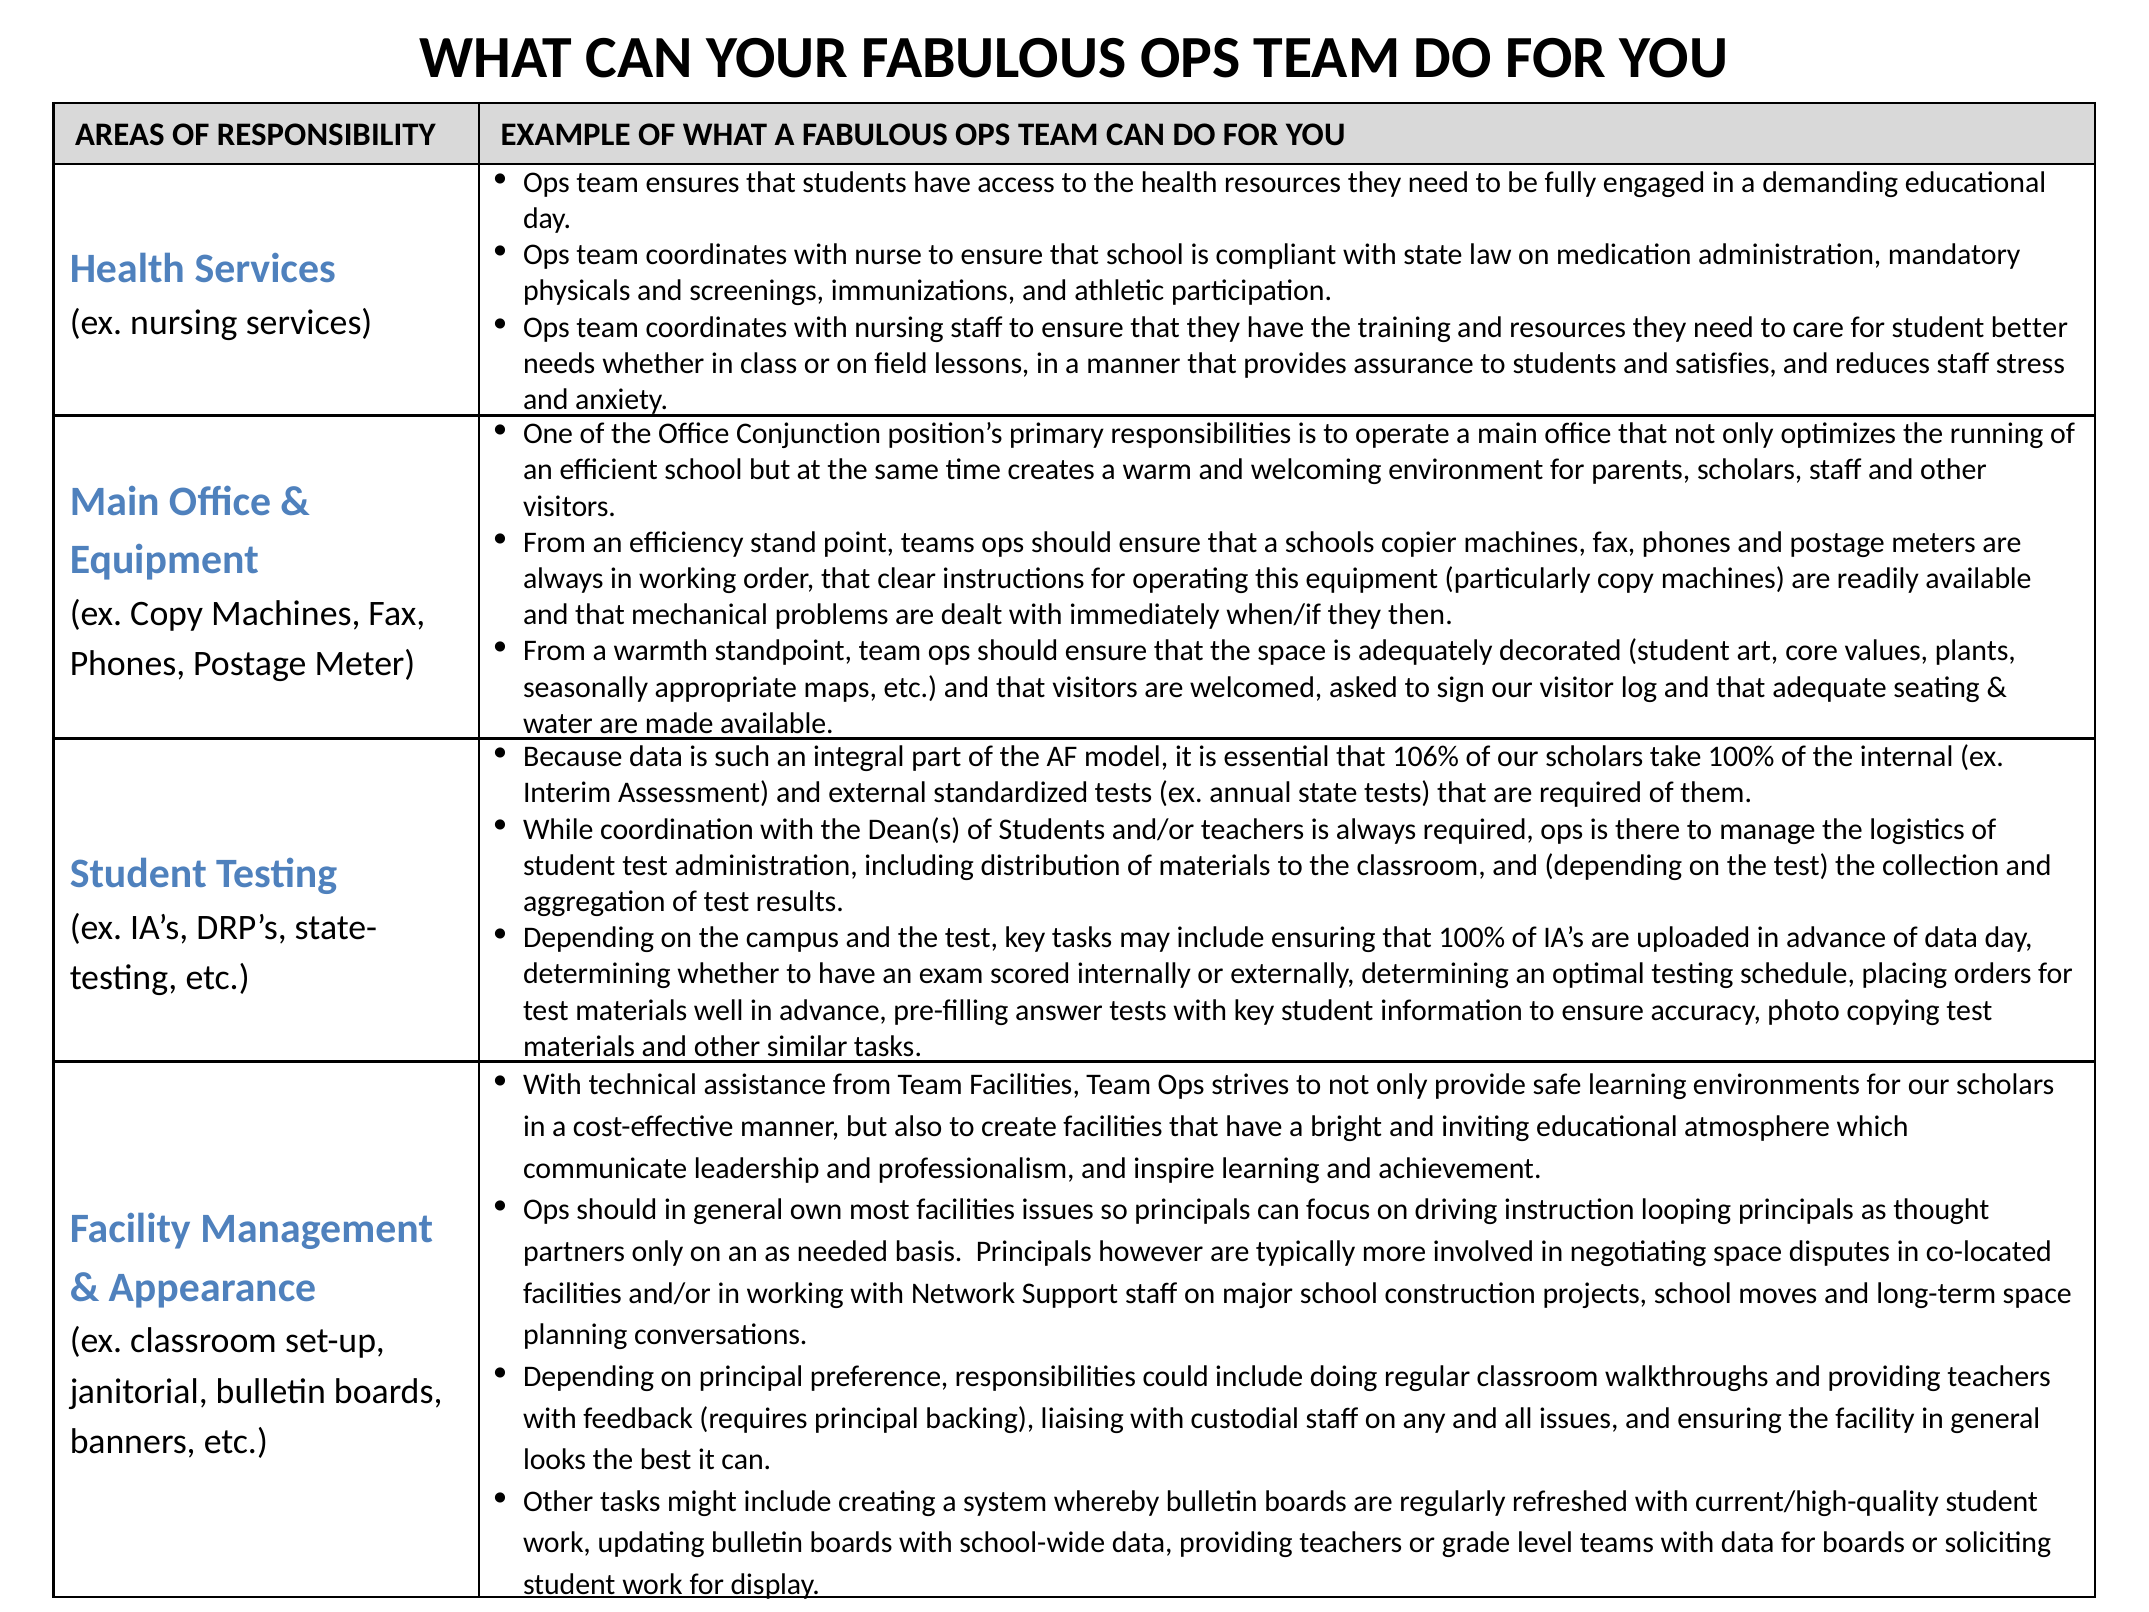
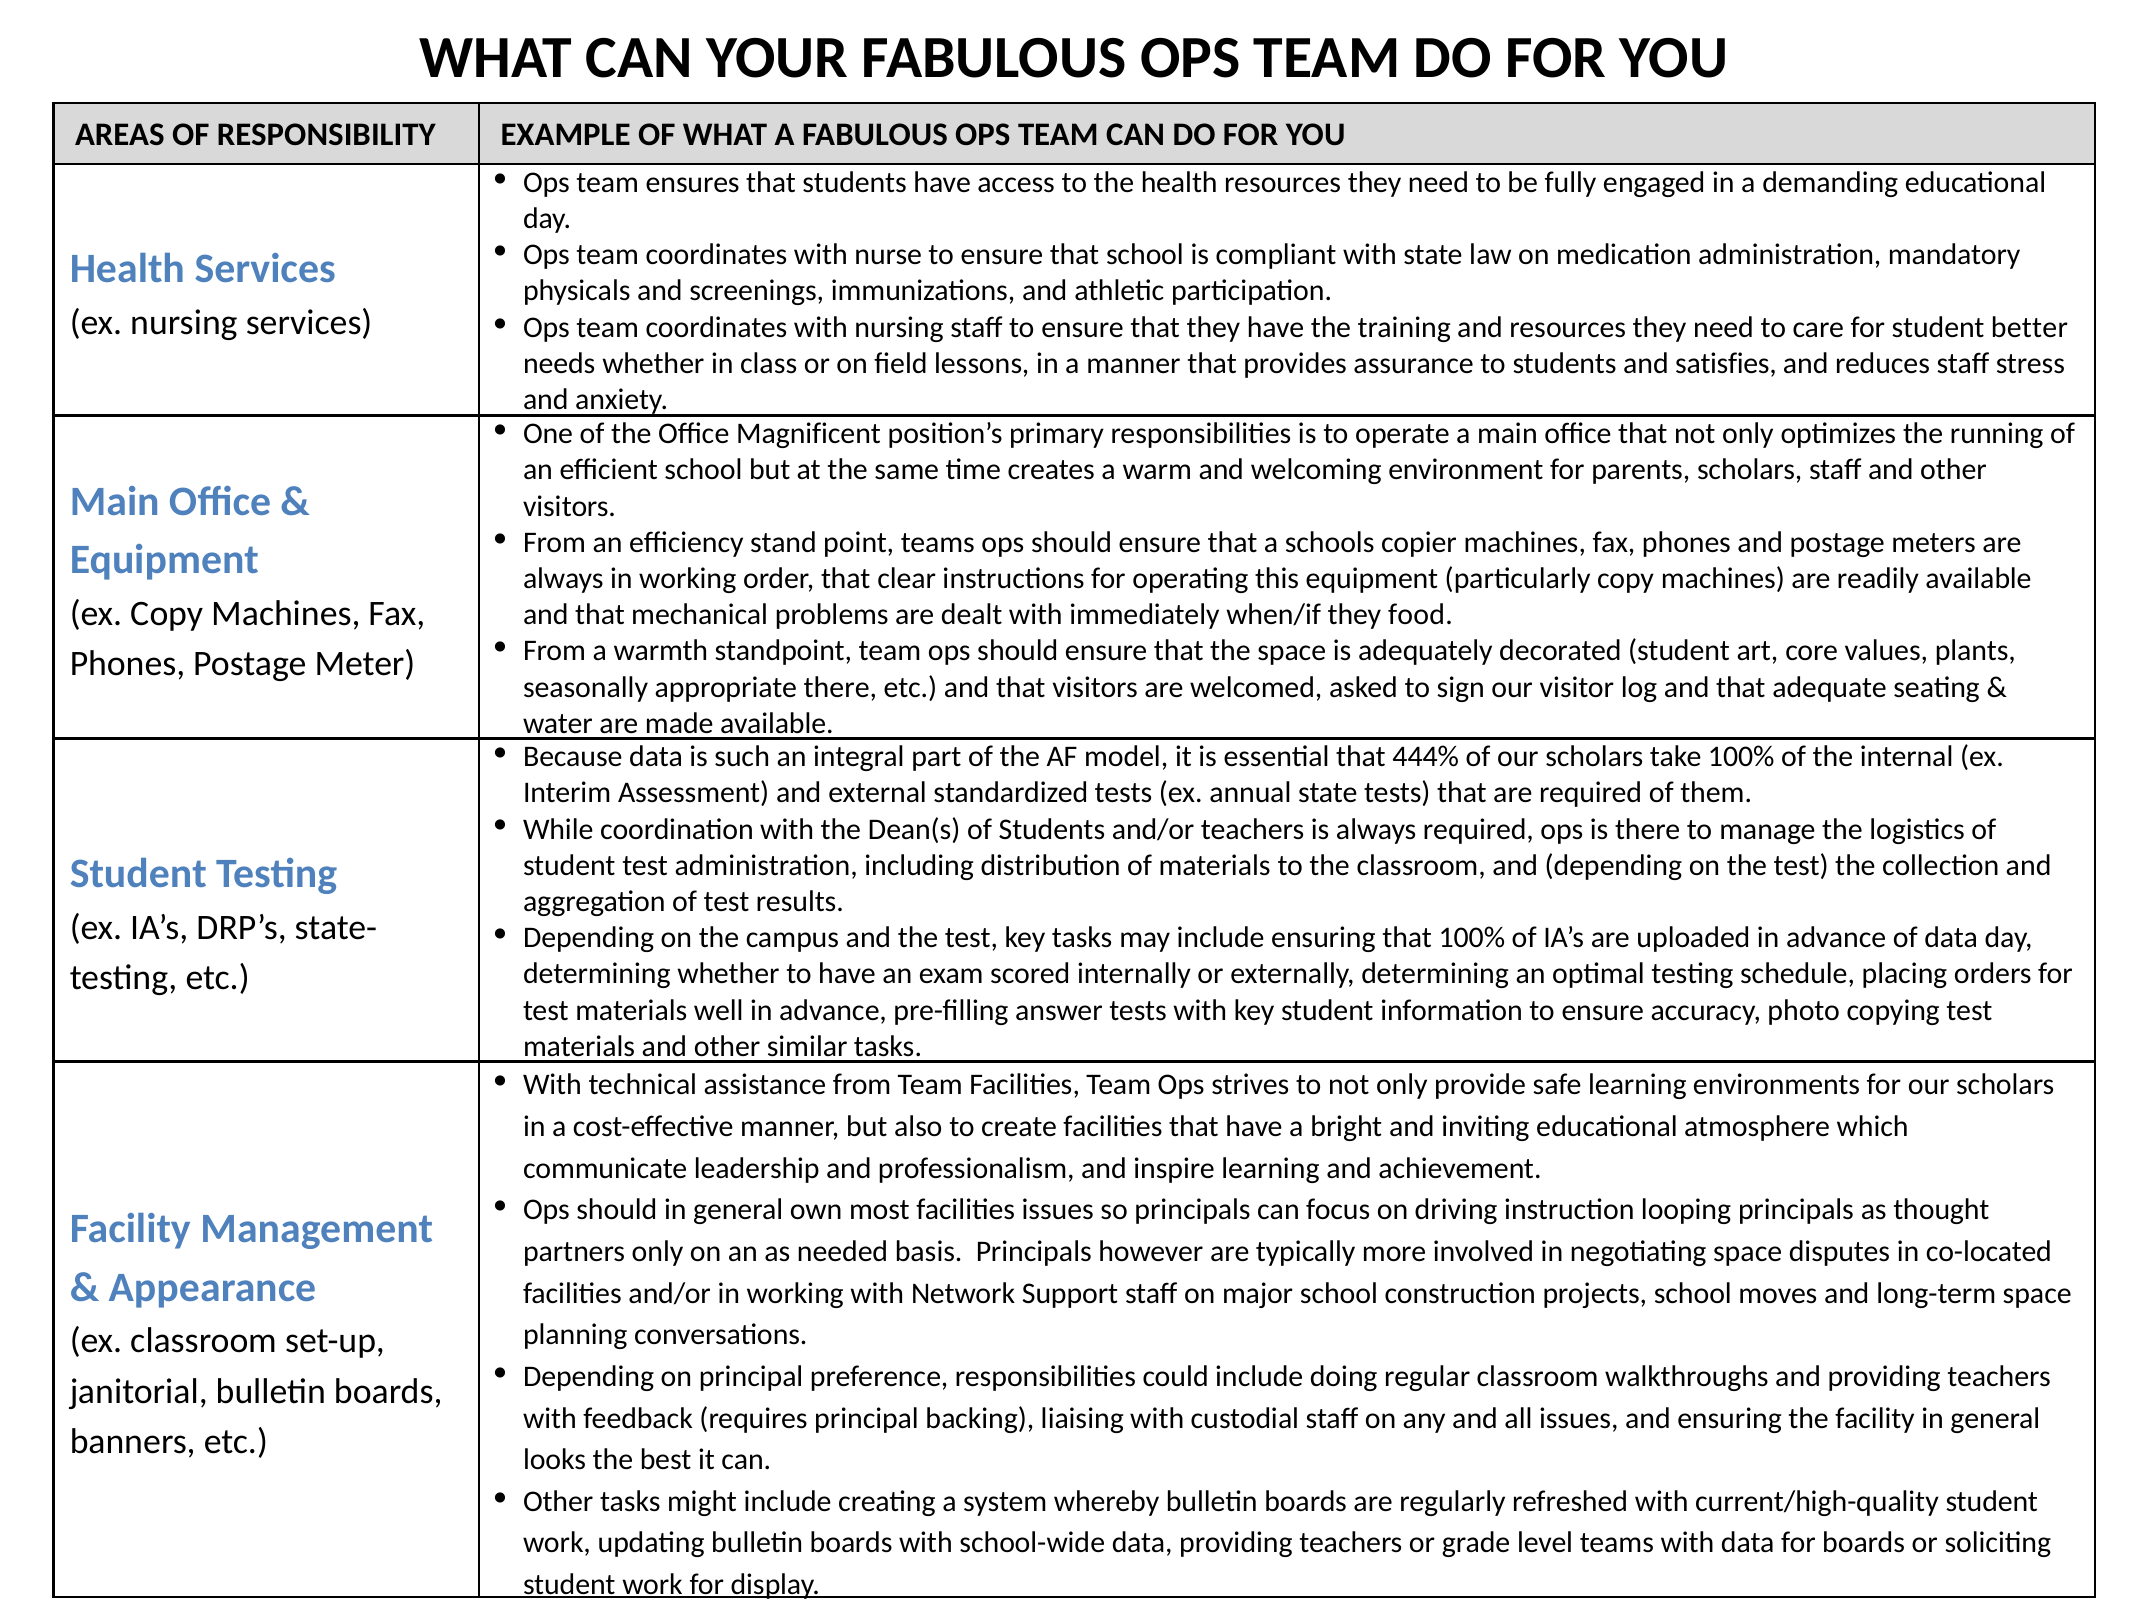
Conjunction: Conjunction -> Magnificent
then: then -> food
appropriate maps: maps -> there
106%: 106% -> 444%
